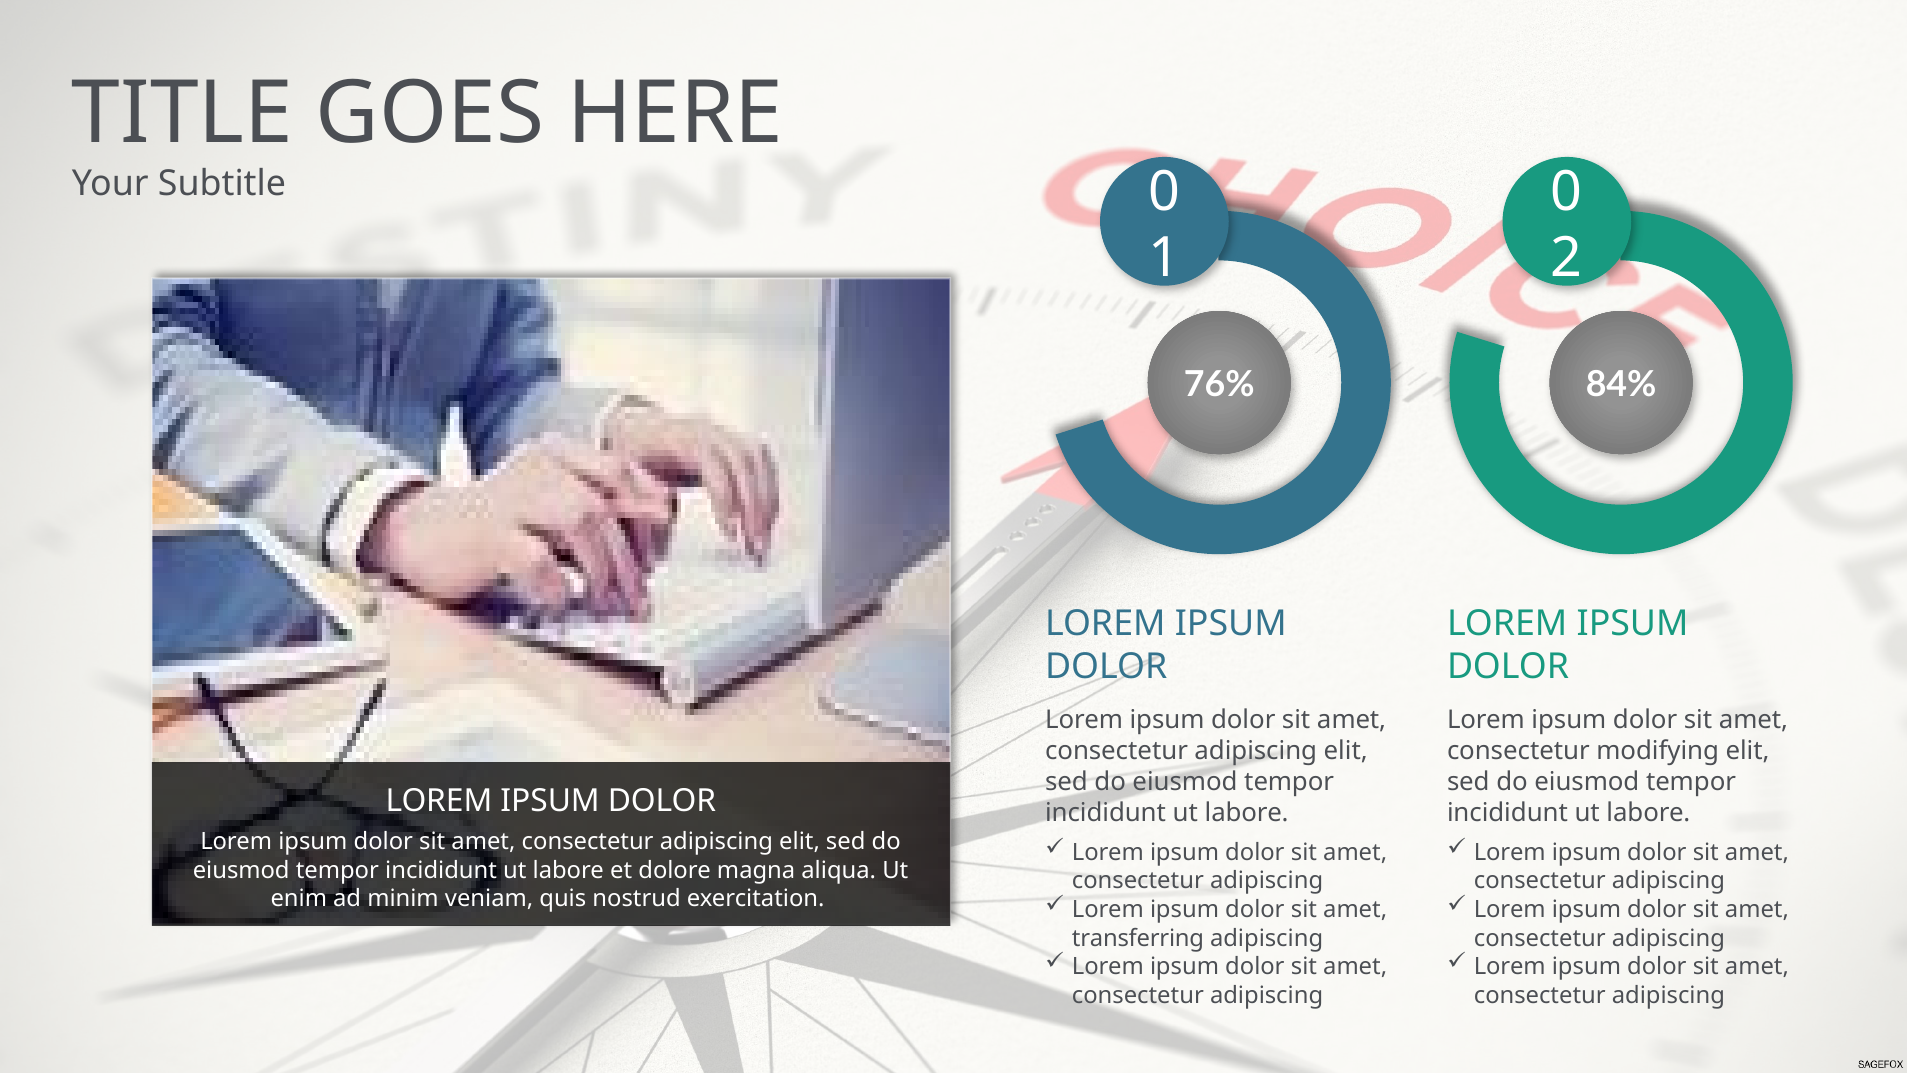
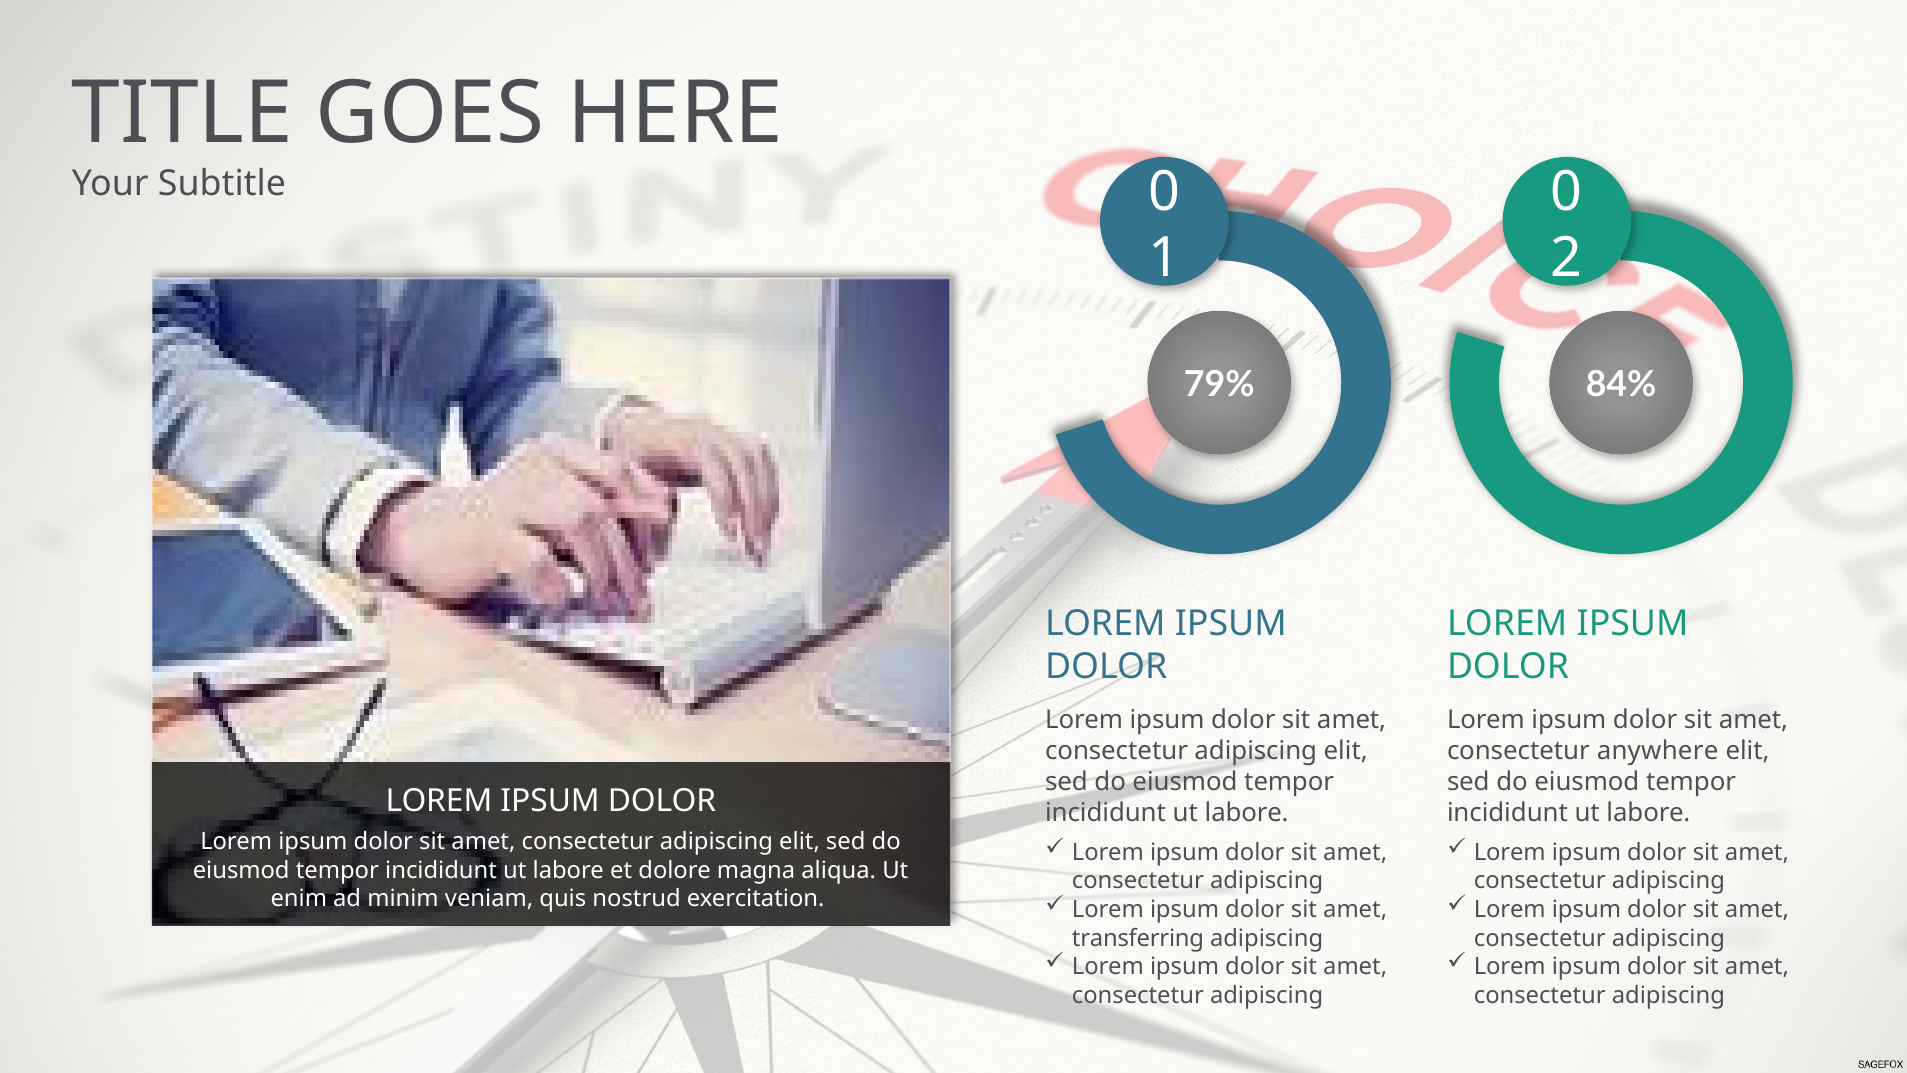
76%: 76% -> 79%
modifying: modifying -> anywhere
